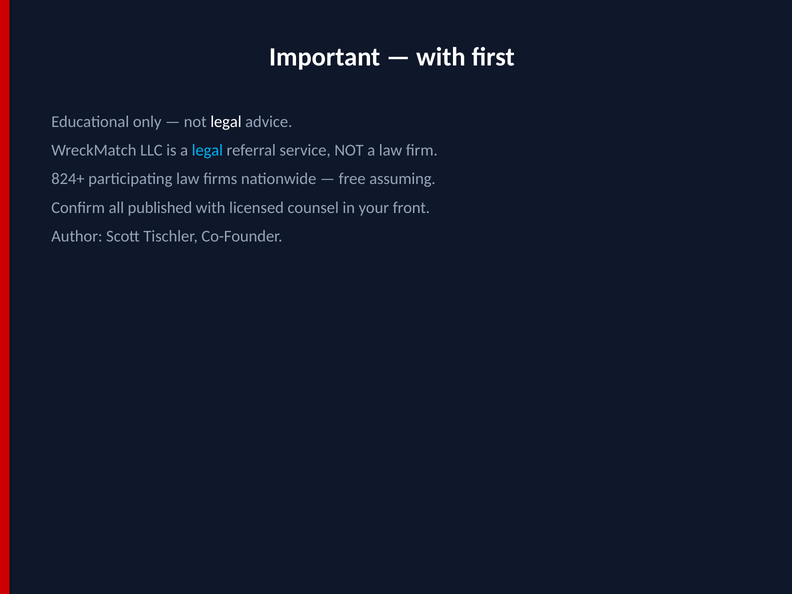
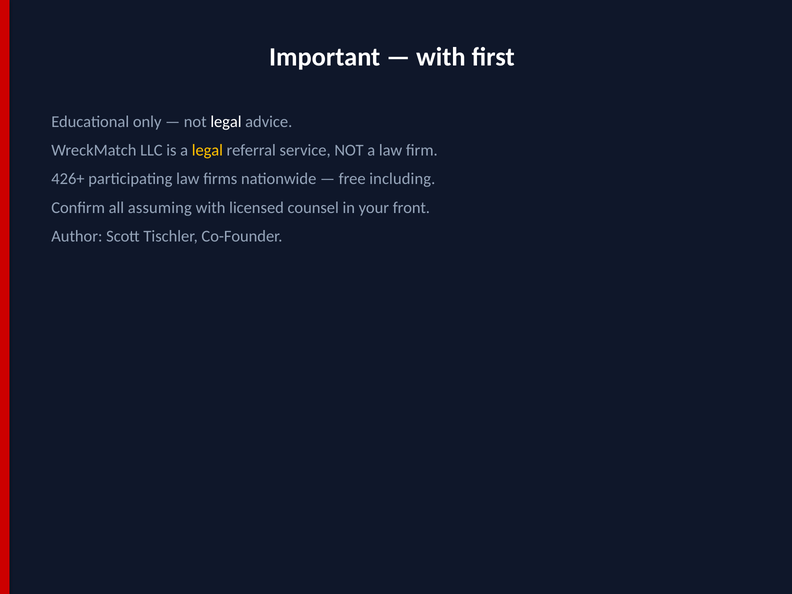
legal at (207, 150) colour: light blue -> yellow
824+: 824+ -> 426+
assuming: assuming -> including
published: published -> assuming
